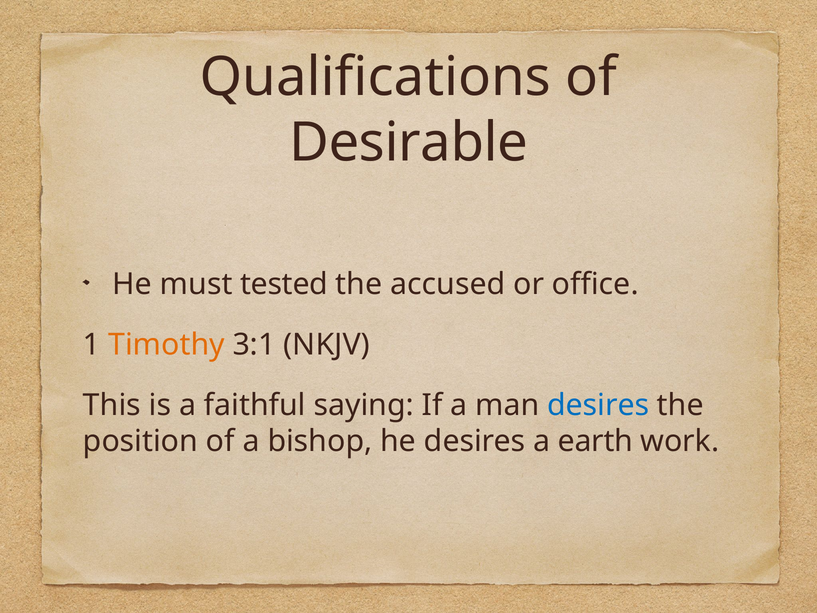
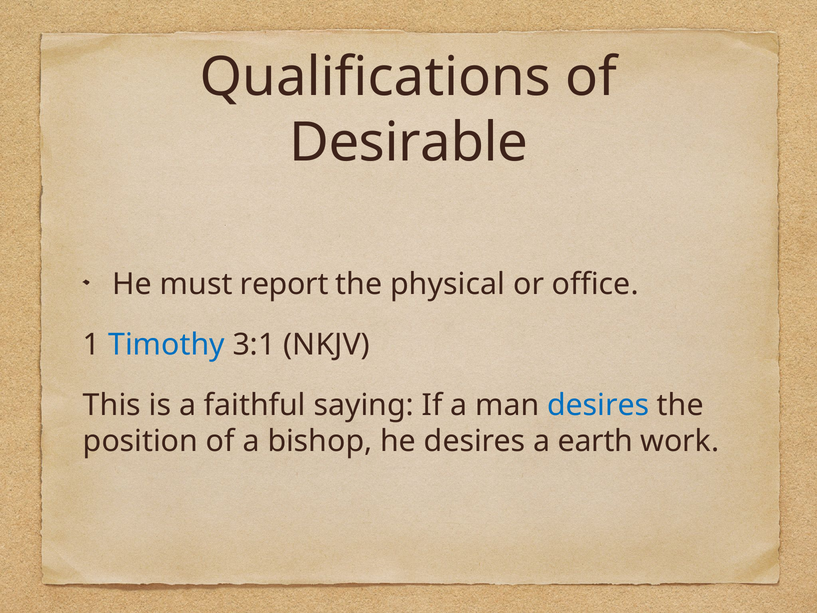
tested: tested -> report
accused: accused -> physical
Timothy colour: orange -> blue
